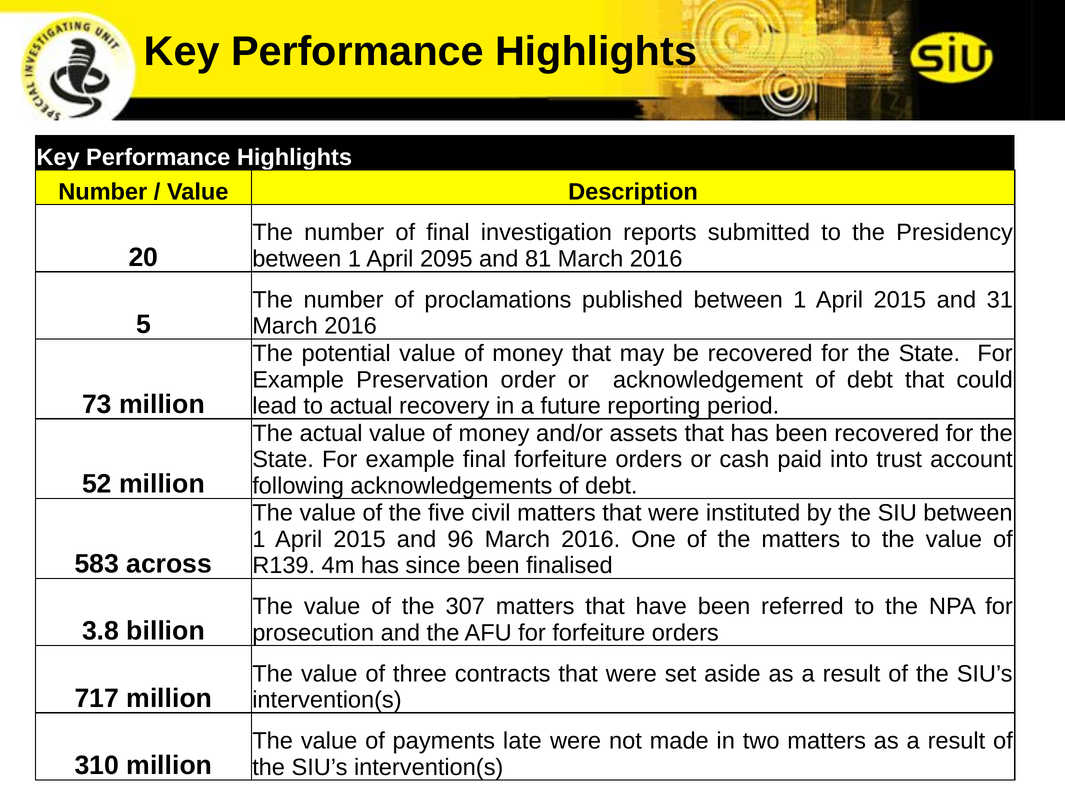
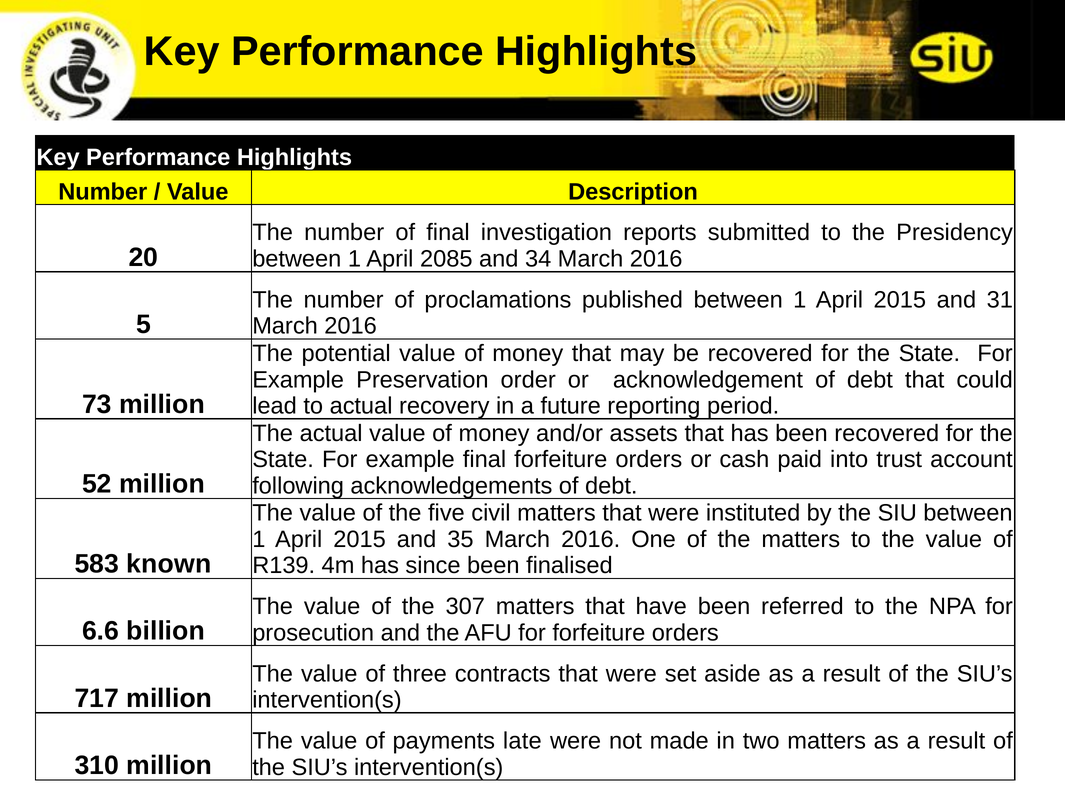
2095: 2095 -> 2085
81: 81 -> 34
96: 96 -> 35
across: across -> known
3.8: 3.8 -> 6.6
